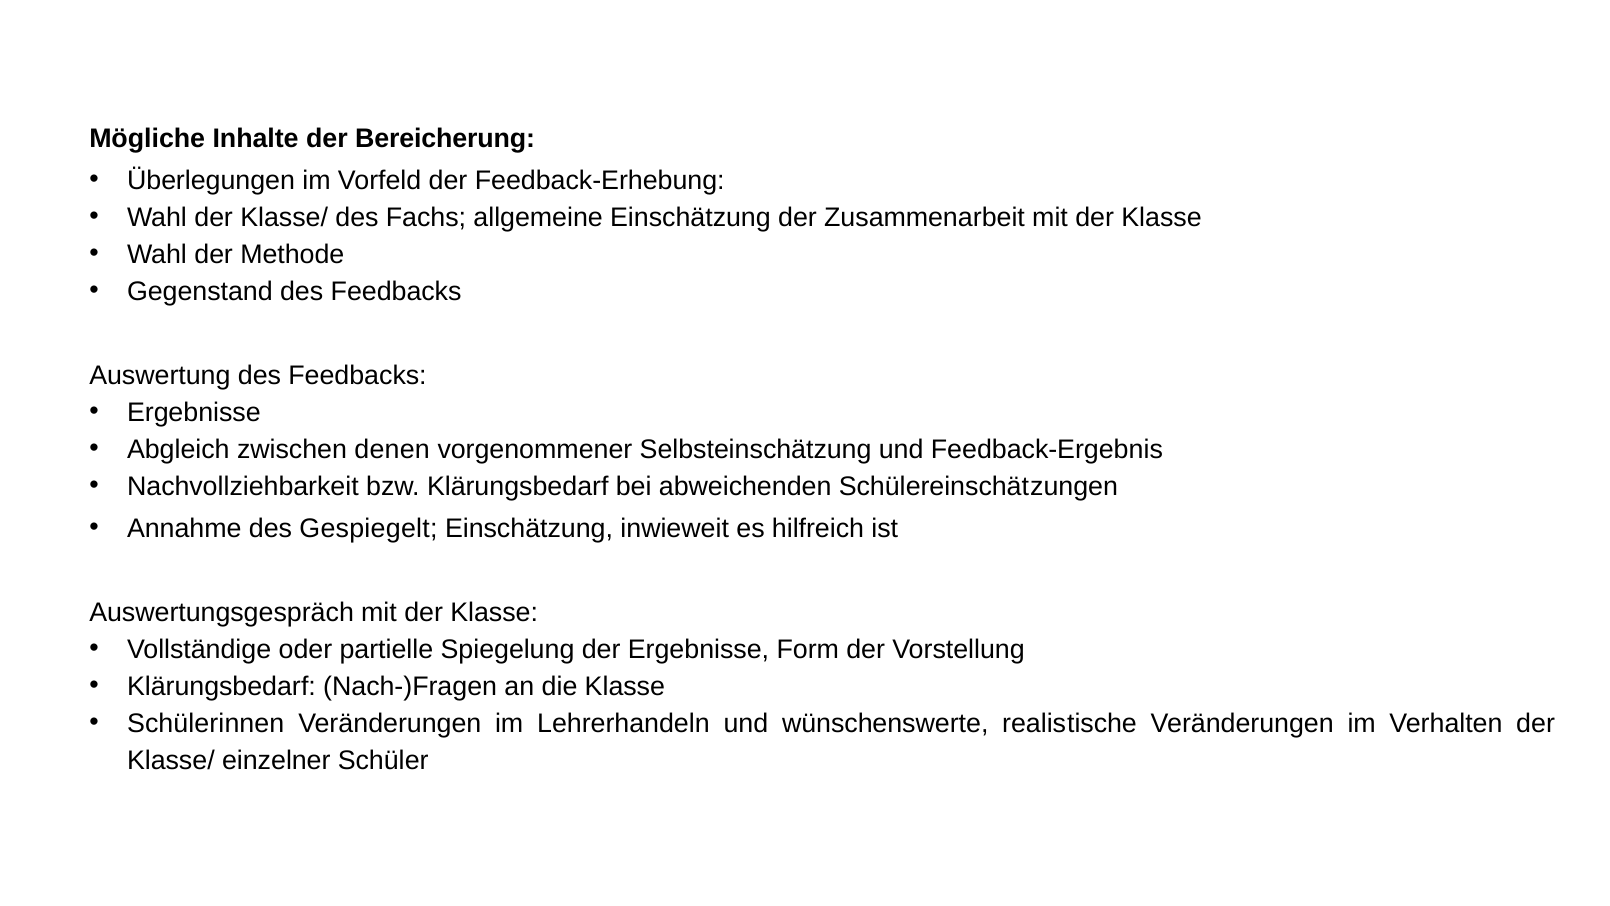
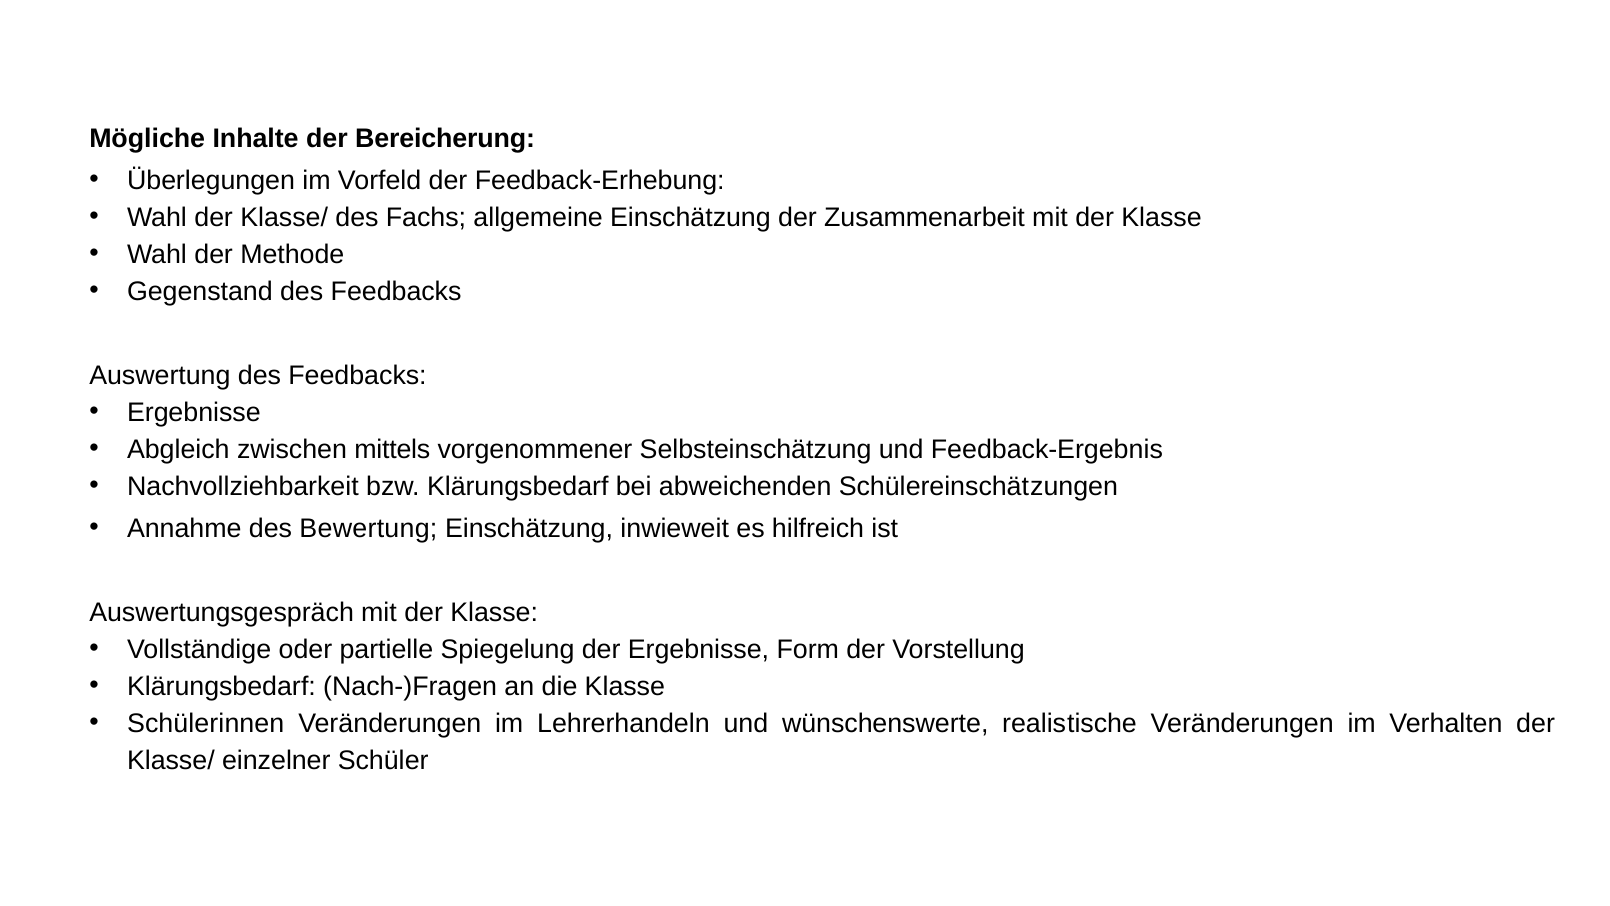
denen: denen -> mittels
Gespiegelt: Gespiegelt -> Bewertung
